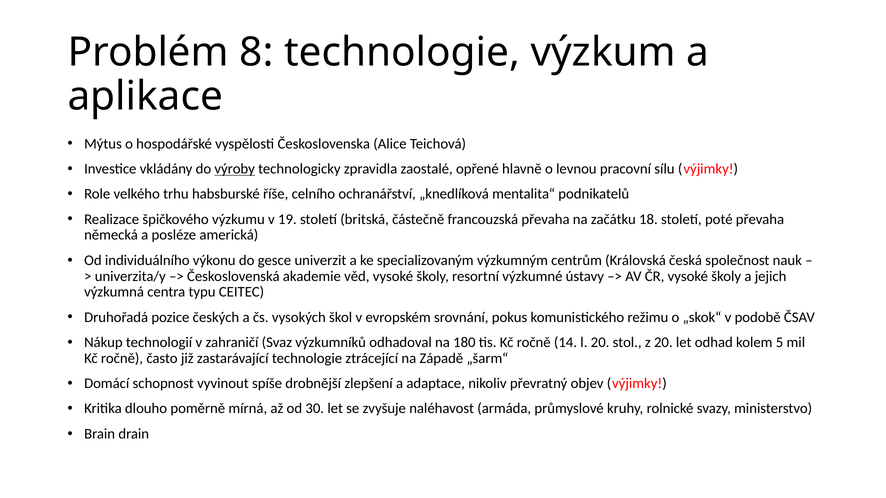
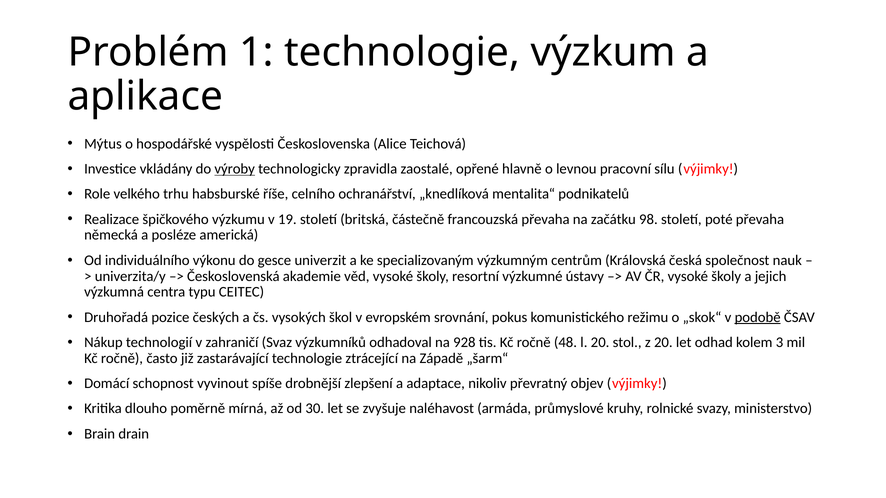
8: 8 -> 1
18: 18 -> 98
podobě underline: none -> present
180: 180 -> 928
14: 14 -> 48
5: 5 -> 3
